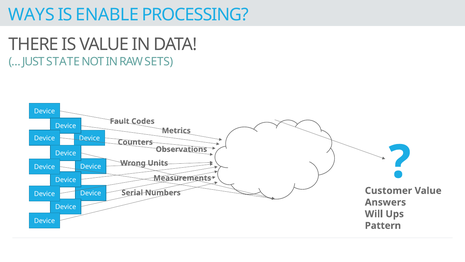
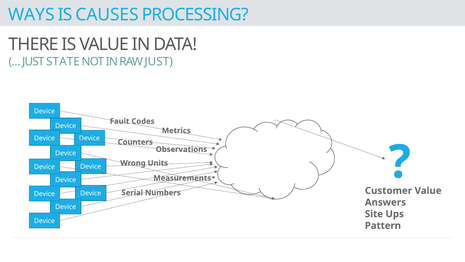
ENABLE: ENABLE -> CAUSES
RAW SETS: SETS -> JUST
Will: Will -> Site
